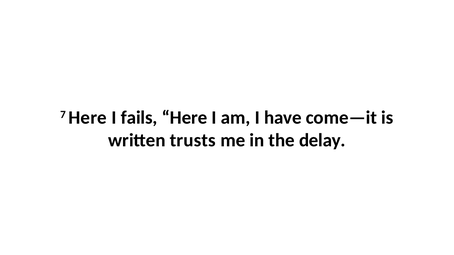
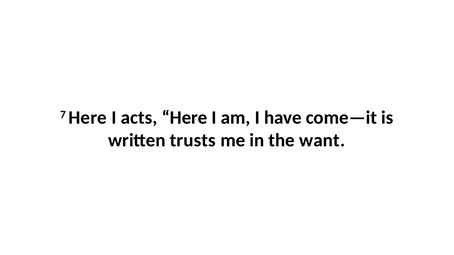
fails: fails -> acts
delay: delay -> want
